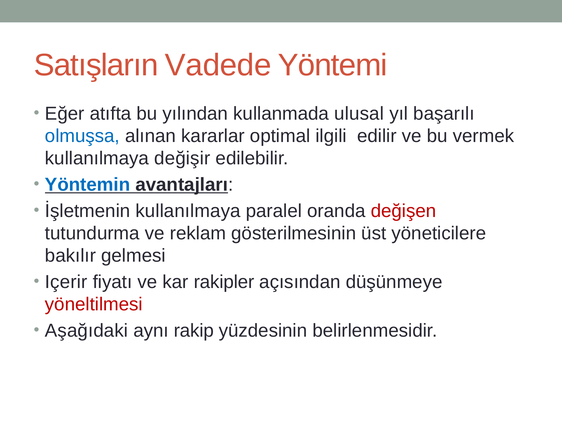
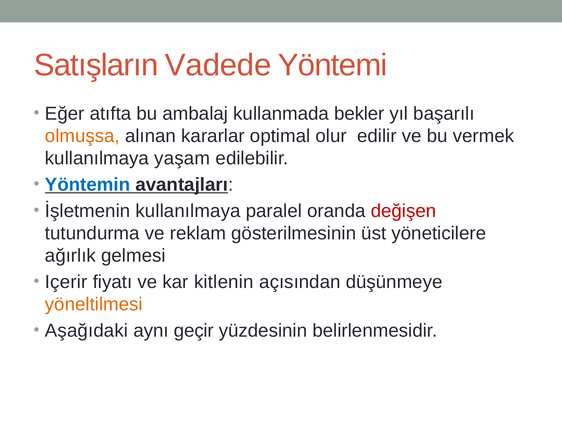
yılından: yılından -> ambalaj
ulusal: ulusal -> bekler
olmuşsa colour: blue -> orange
ilgili: ilgili -> olur
değişir: değişir -> yaşam
bakılır: bakılır -> ağırlık
rakipler: rakipler -> kitlenin
yöneltilmesi colour: red -> orange
rakip: rakip -> geçir
